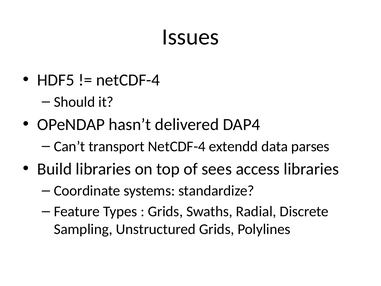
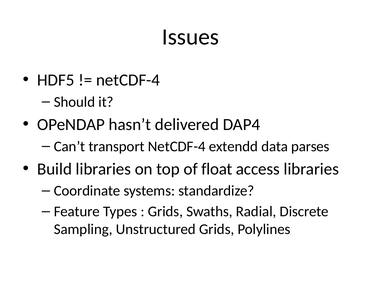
sees: sees -> float
